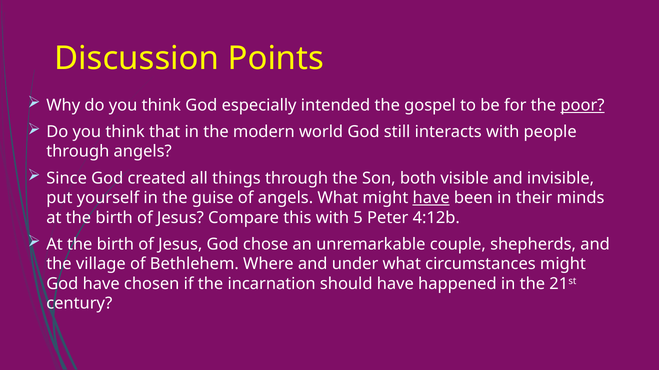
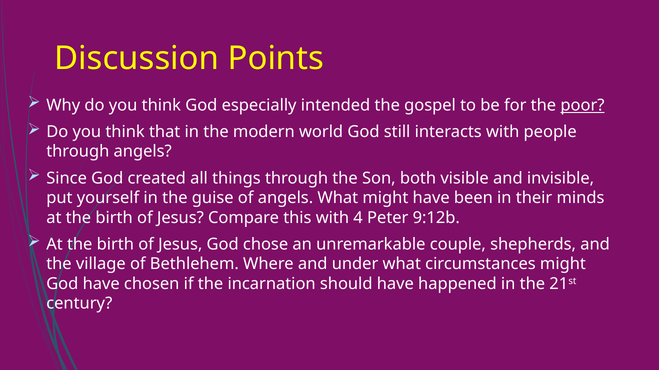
have at (431, 198) underline: present -> none
5: 5 -> 4
4:12b: 4:12b -> 9:12b
